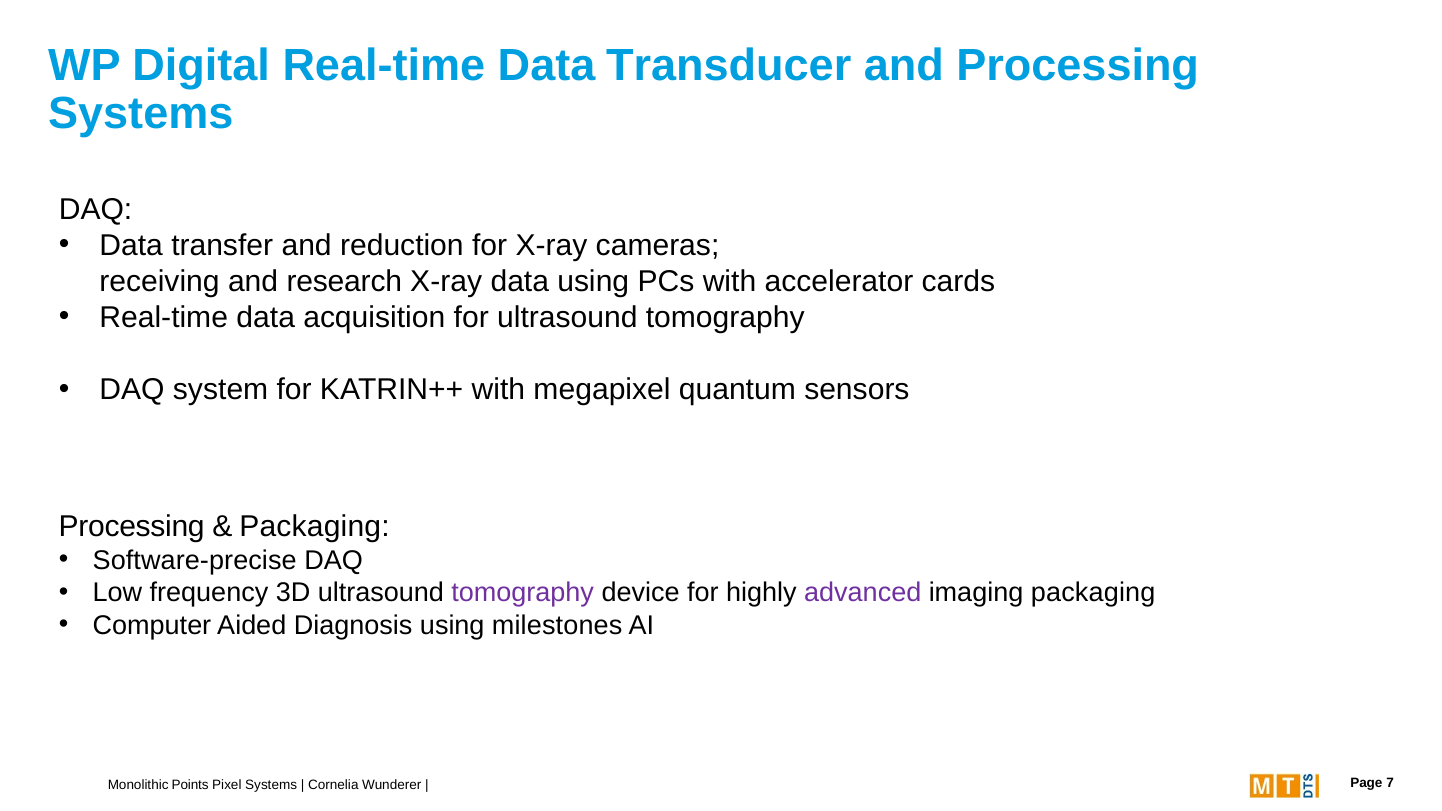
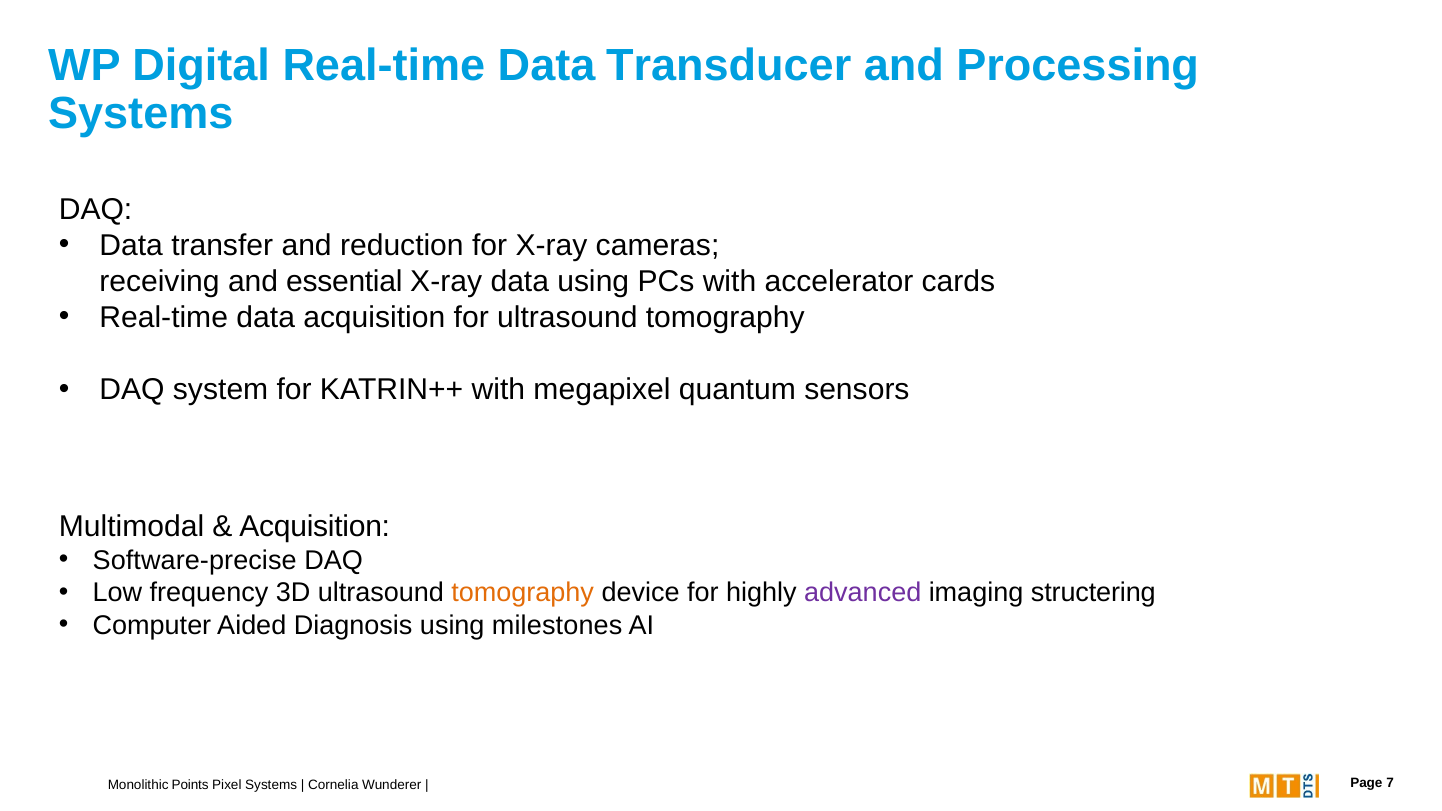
research: research -> essential
Processing at (132, 526): Processing -> Multimodal
Packaging at (314, 526): Packaging -> Acquisition
tomography at (523, 593) colour: purple -> orange
imaging packaging: packaging -> structering
